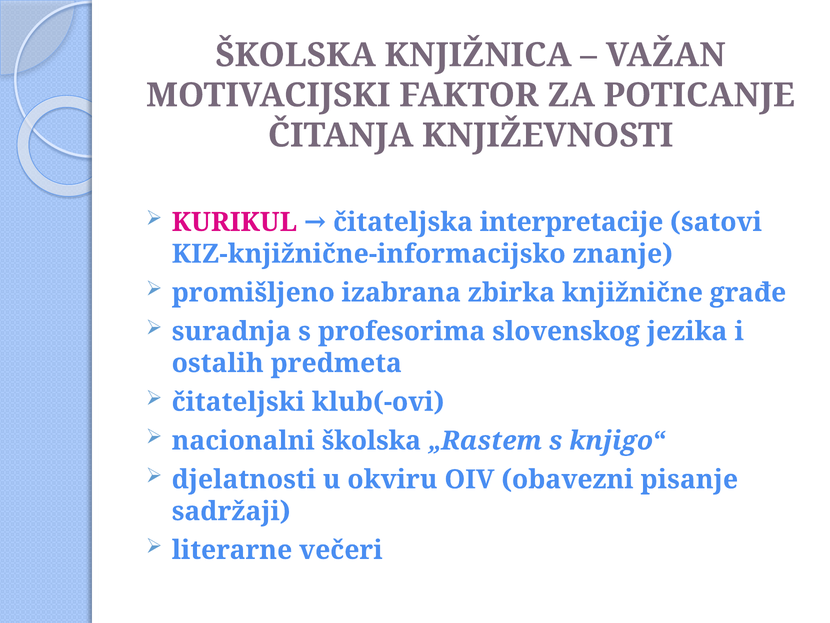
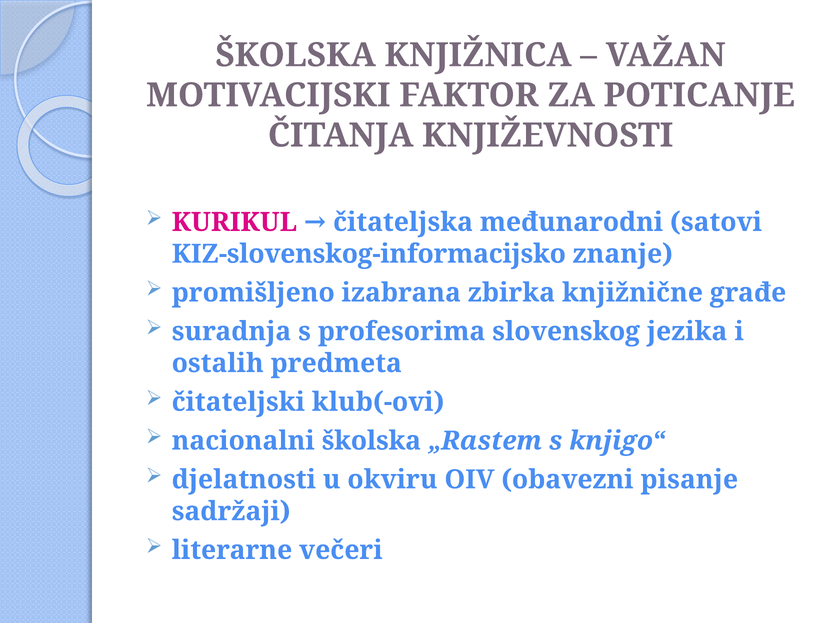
interpretacije: interpretacije -> međunarodni
KIZ-knjižnične-informacijsko: KIZ-knjižnične-informacijsko -> KIZ-slovenskog-informacijsko
